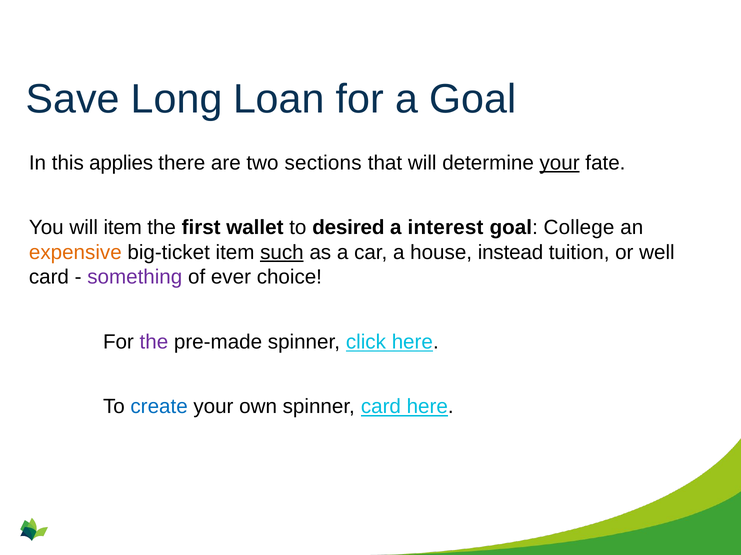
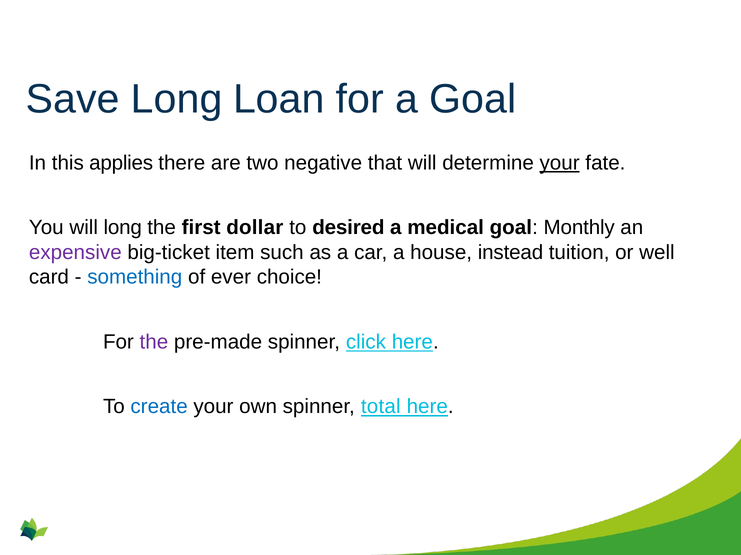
sections: sections -> negative
will item: item -> long
wallet: wallet -> dollar
interest: interest -> medical
College: College -> Monthly
expensive colour: orange -> purple
such underline: present -> none
something colour: purple -> blue
spinner card: card -> total
